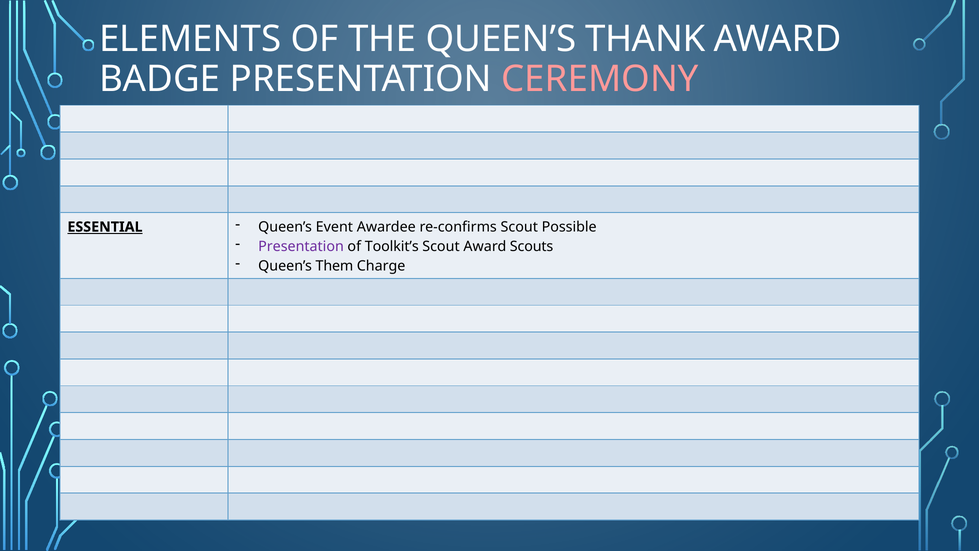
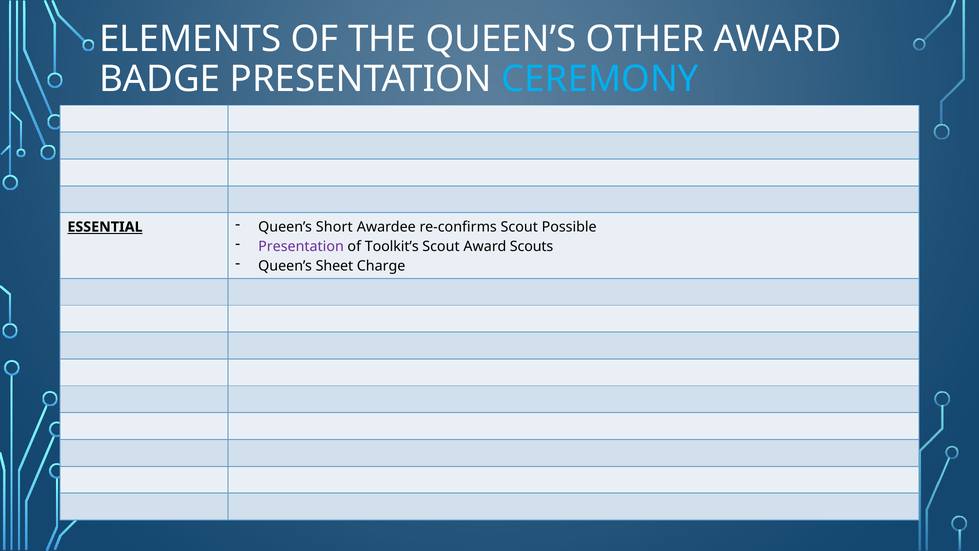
THANK: THANK -> OTHER
CEREMONY colour: pink -> light blue
Event: Event -> Short
Them: Them -> Sheet
